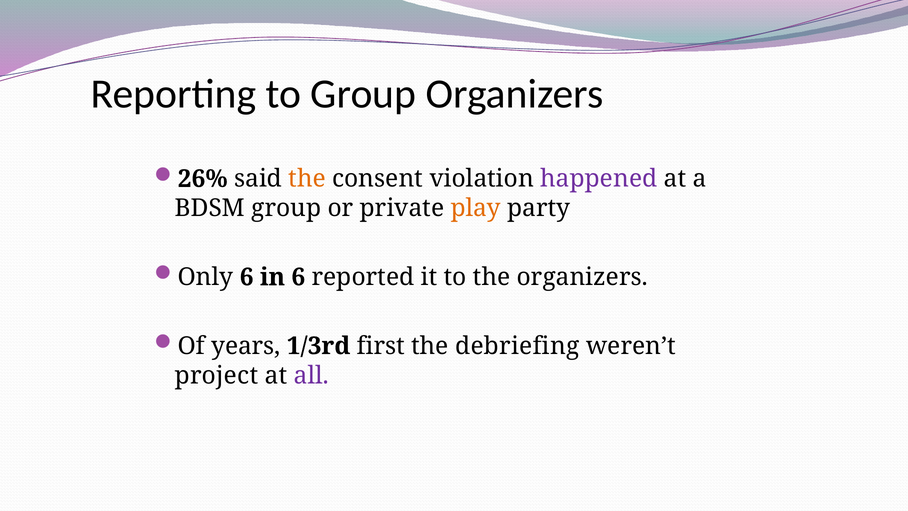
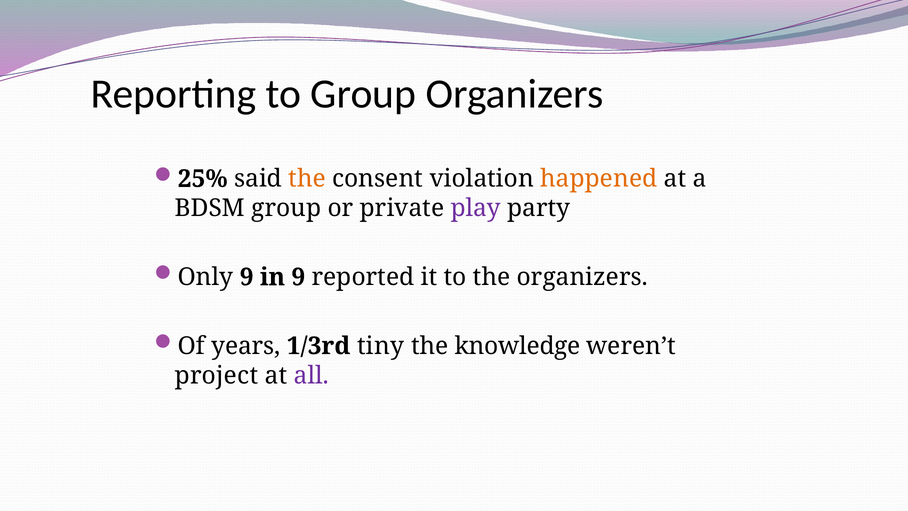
26%: 26% -> 25%
happened colour: purple -> orange
play colour: orange -> purple
Only 6: 6 -> 9
in 6: 6 -> 9
first: first -> tiny
debriefing: debriefing -> knowledge
